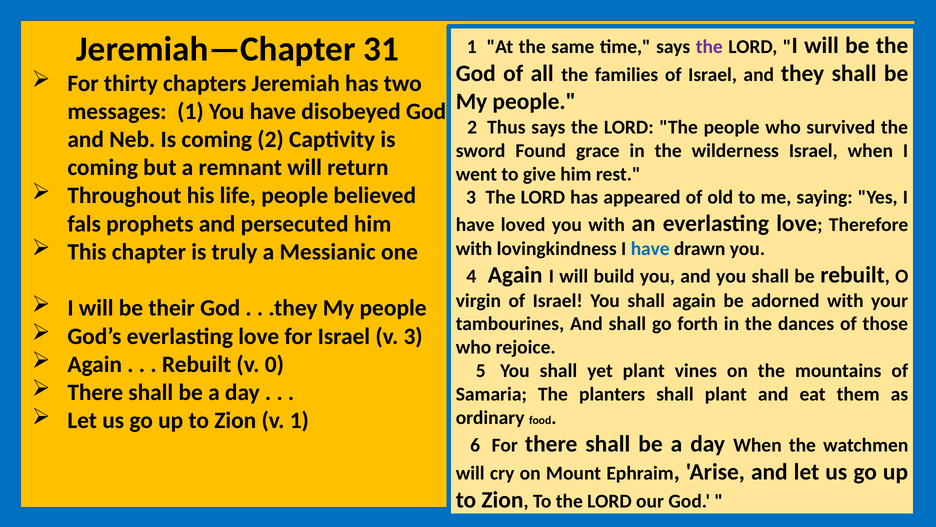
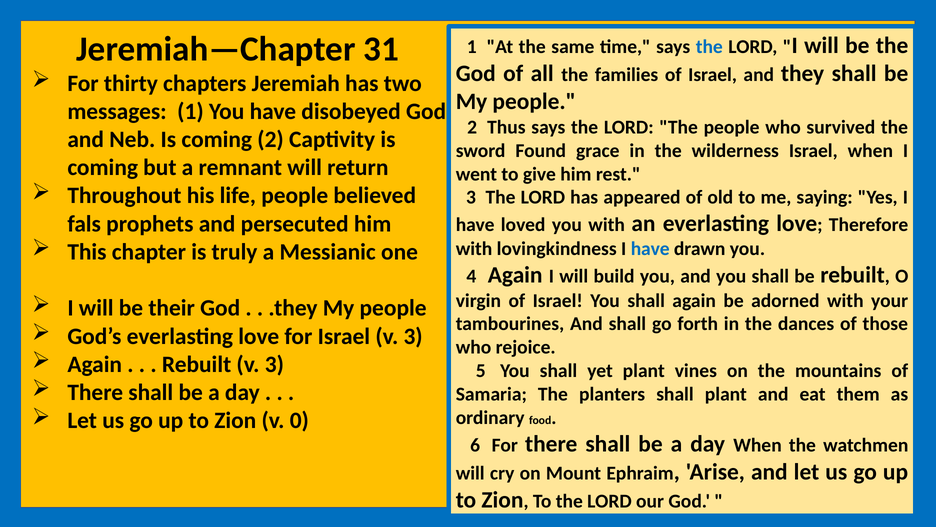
the at (709, 47) colour: purple -> blue
Rebuilt v 0: 0 -> 3
v 1: 1 -> 0
